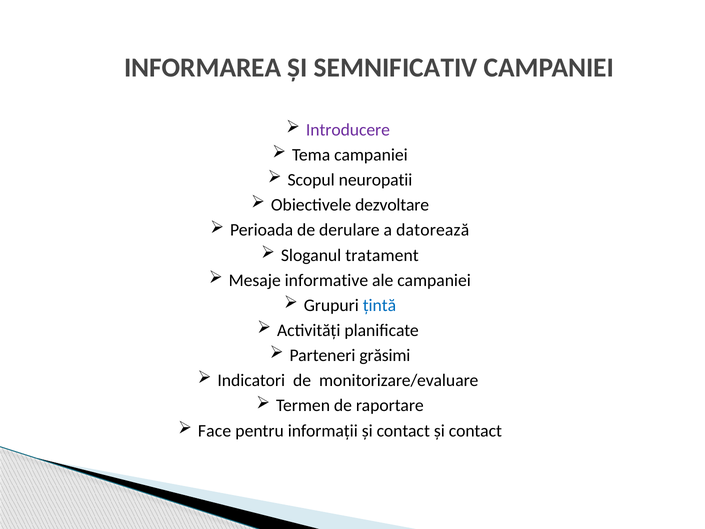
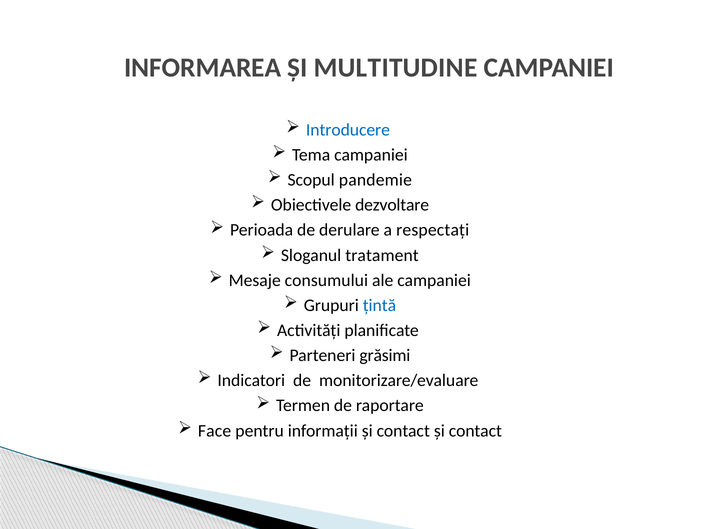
SEMNIFICATIV: SEMNIFICATIV -> MULTITUDINE
Introducere colour: purple -> blue
neuropatii: neuropatii -> pandemie
datorează: datorează -> respectați
informative: informative -> consumului
